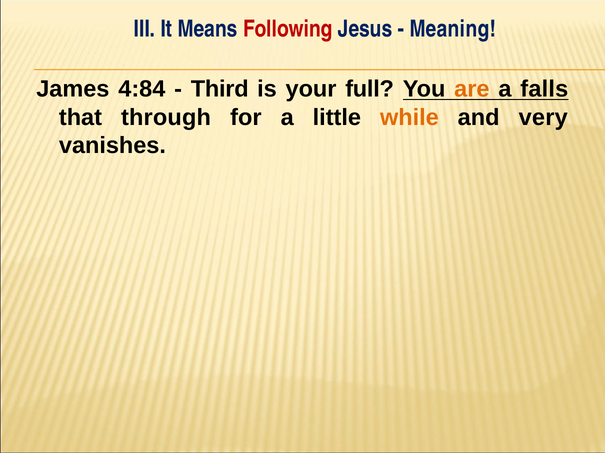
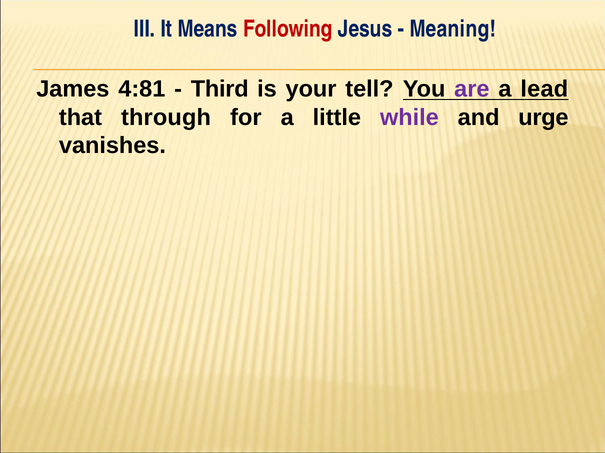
4:84: 4:84 -> 4:81
full: full -> tell
are colour: orange -> purple
falls: falls -> lead
while colour: orange -> purple
very: very -> urge
